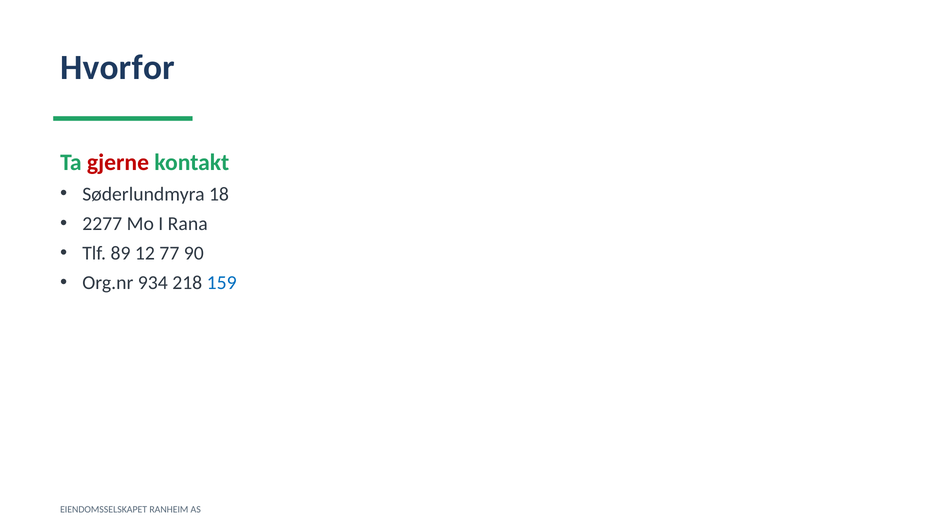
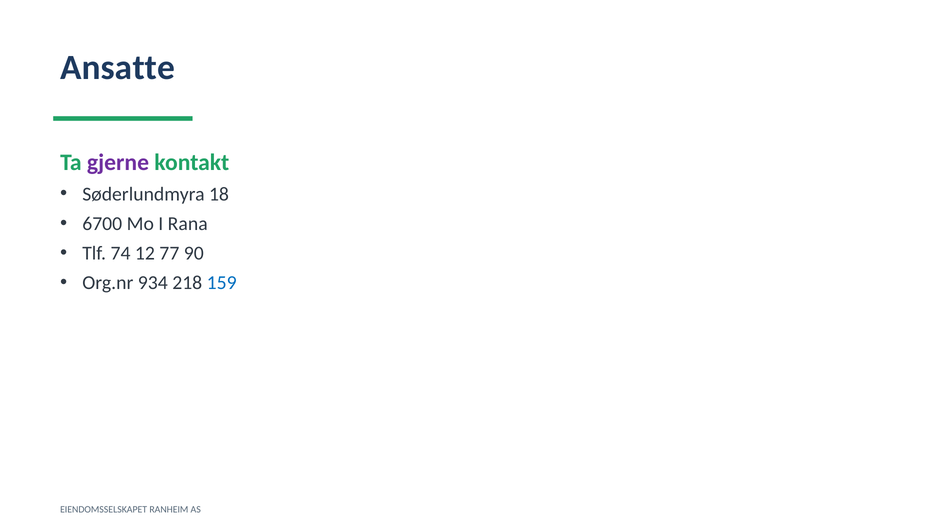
Hvorfor: Hvorfor -> Ansatte
gjerne colour: red -> purple
2277: 2277 -> 6700
89: 89 -> 74
